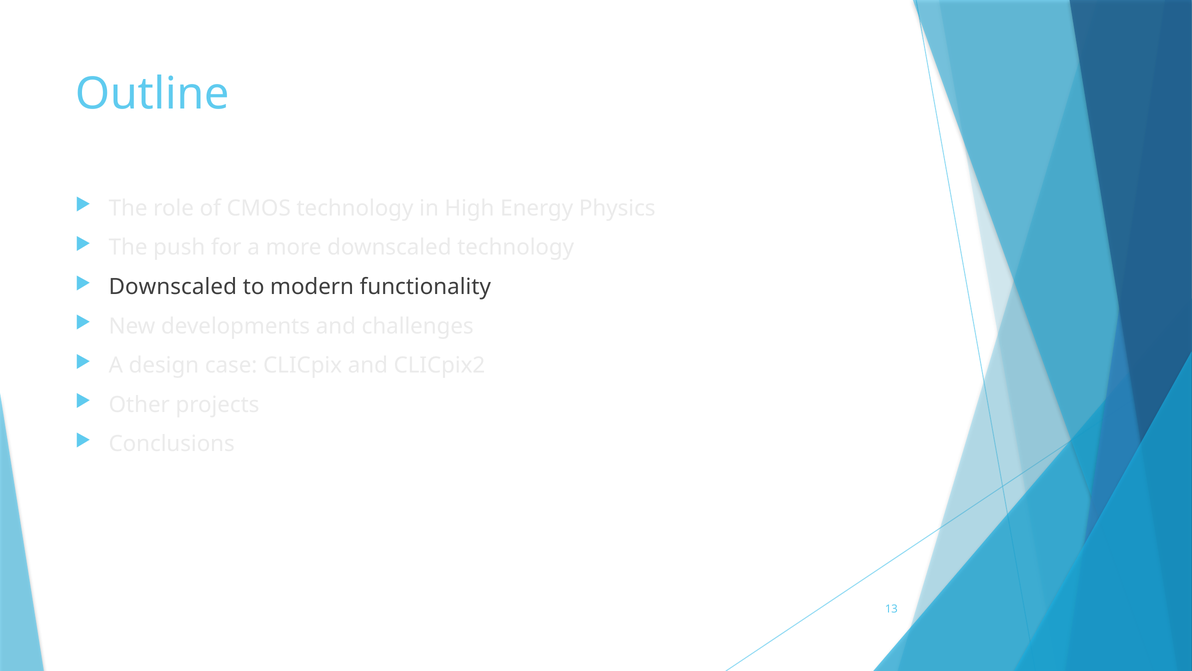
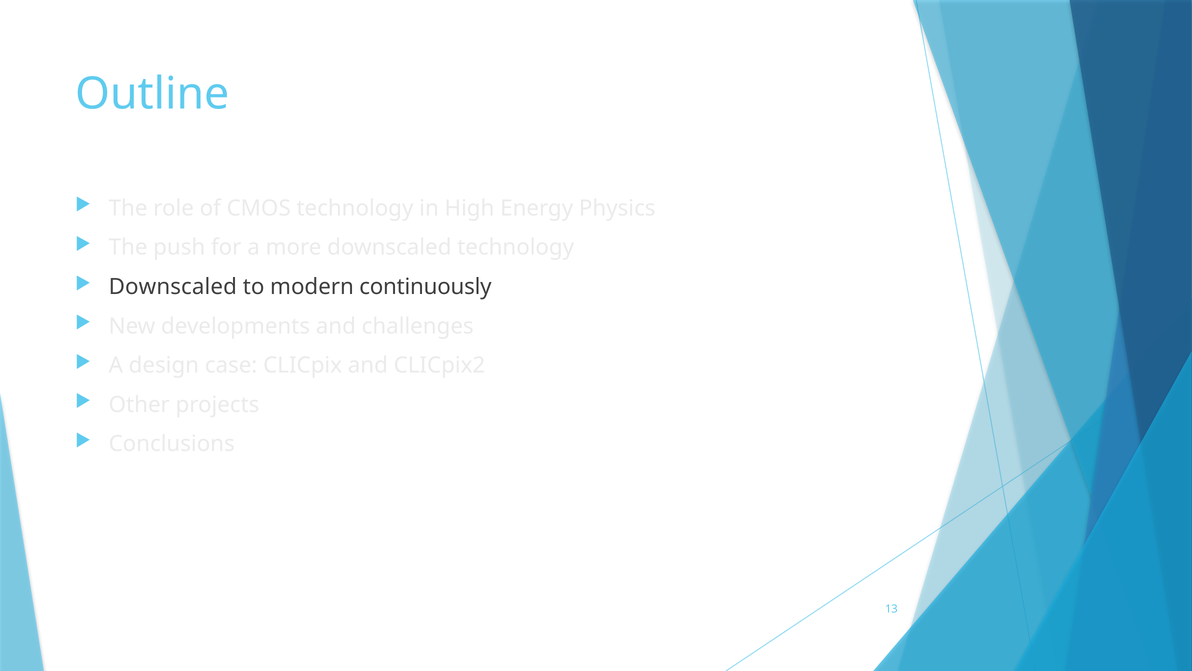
functionality: functionality -> continuously
